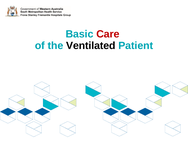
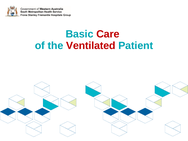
Ventilated colour: black -> red
